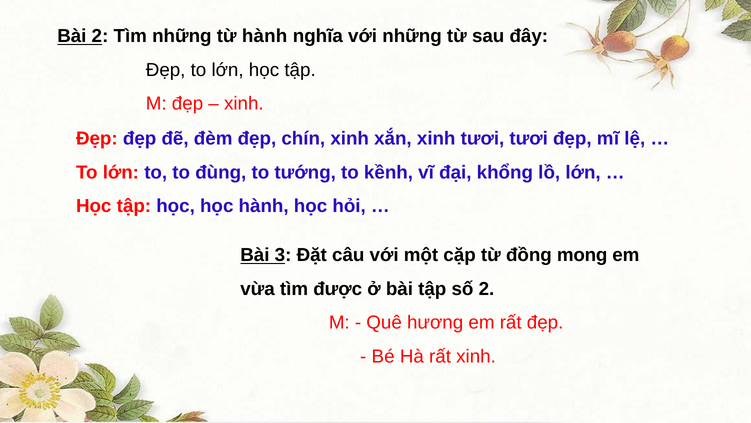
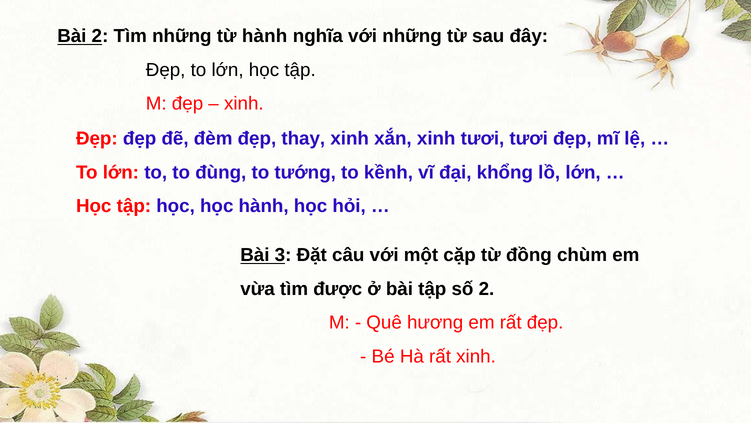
chín: chín -> thay
mong: mong -> chùm
